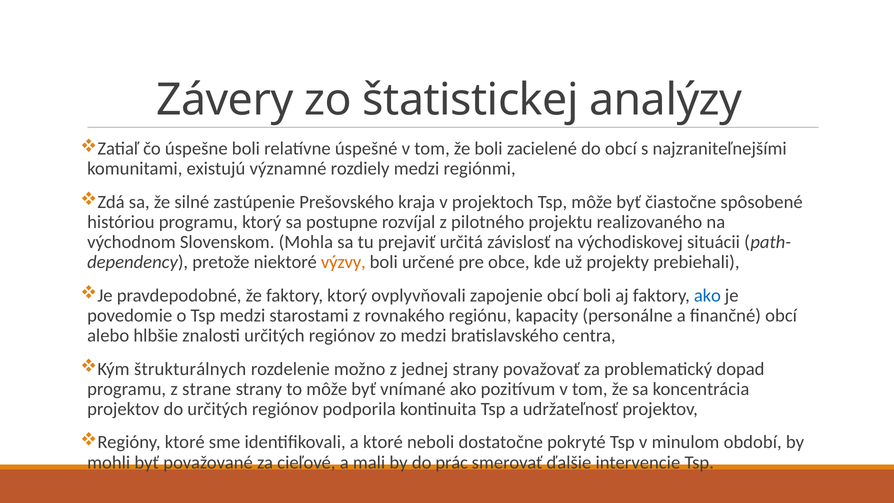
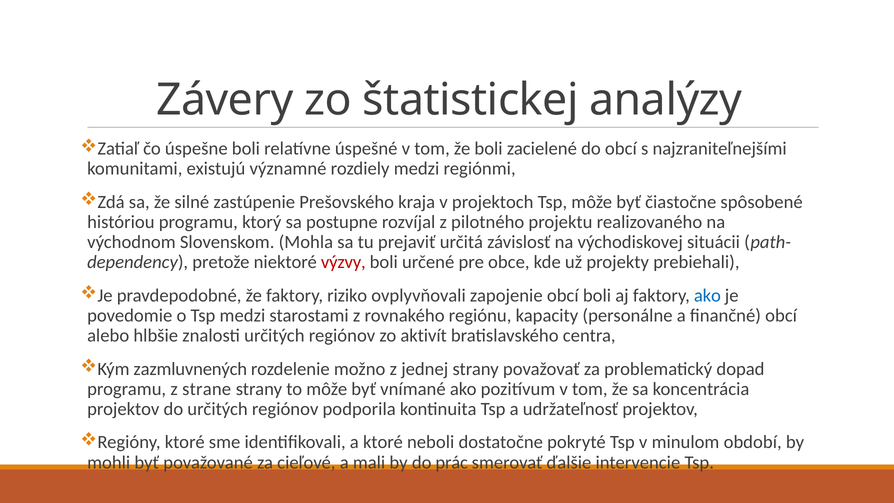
výzvy colour: orange -> red
faktory ktorý: ktorý -> riziko
zo medzi: medzi -> aktivít
štrukturálnych: štrukturálnych -> zazmluvnených
